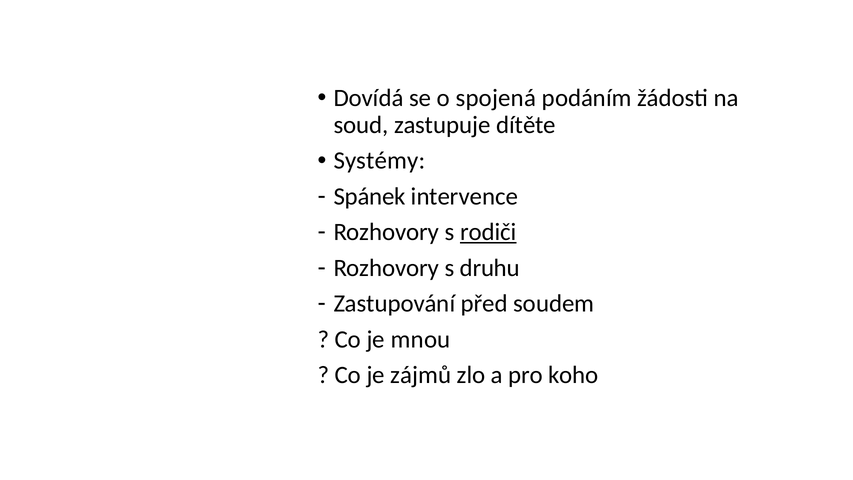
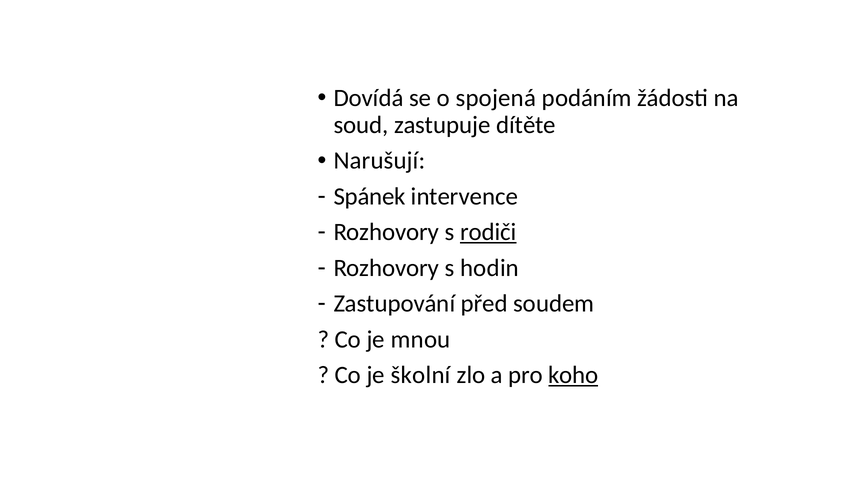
Systémy: Systémy -> Narušují
druhu: druhu -> hodin
zájmů: zájmů -> školní
koho underline: none -> present
